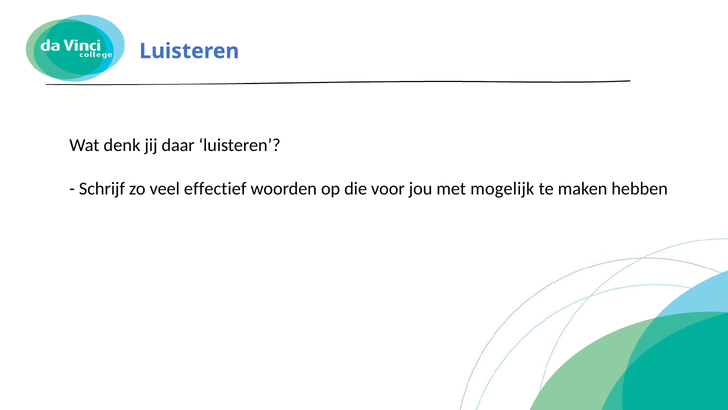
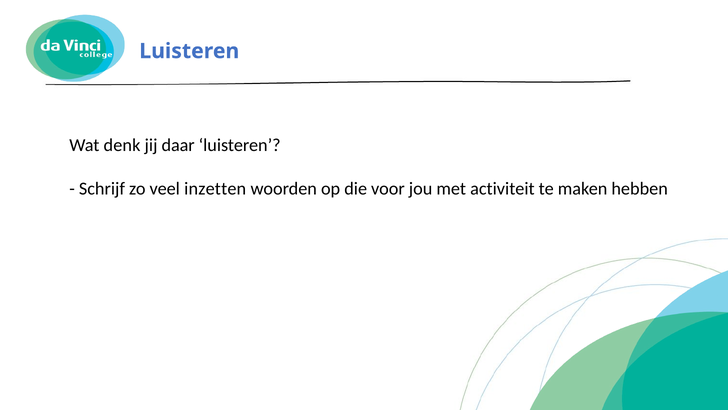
effectief: effectief -> inzetten
mogelijk: mogelijk -> activiteit
